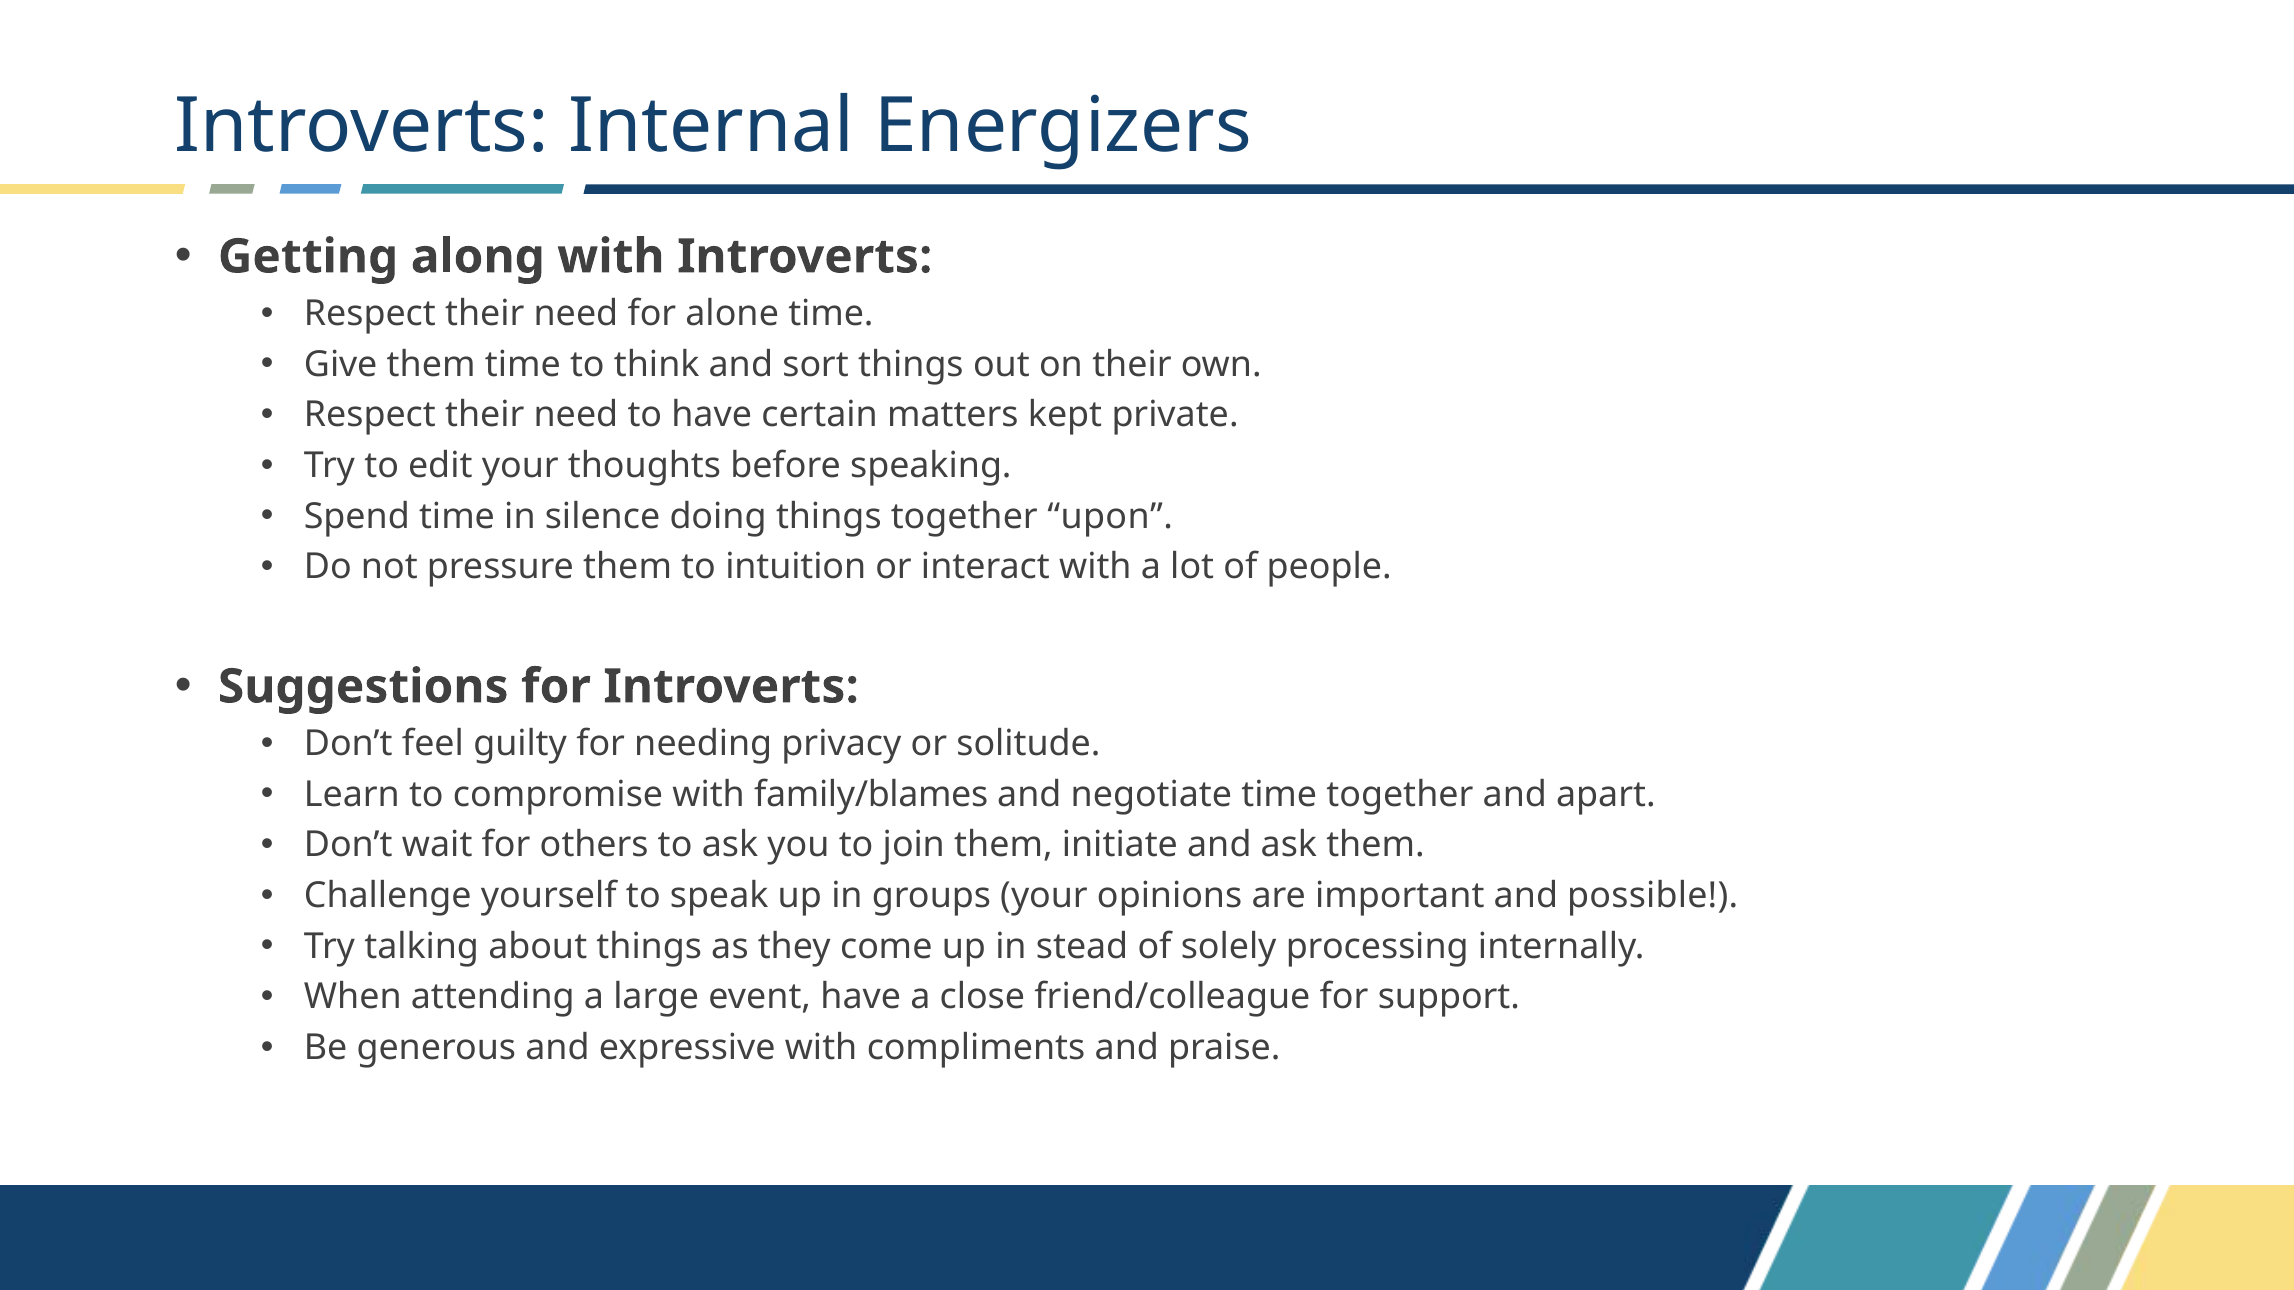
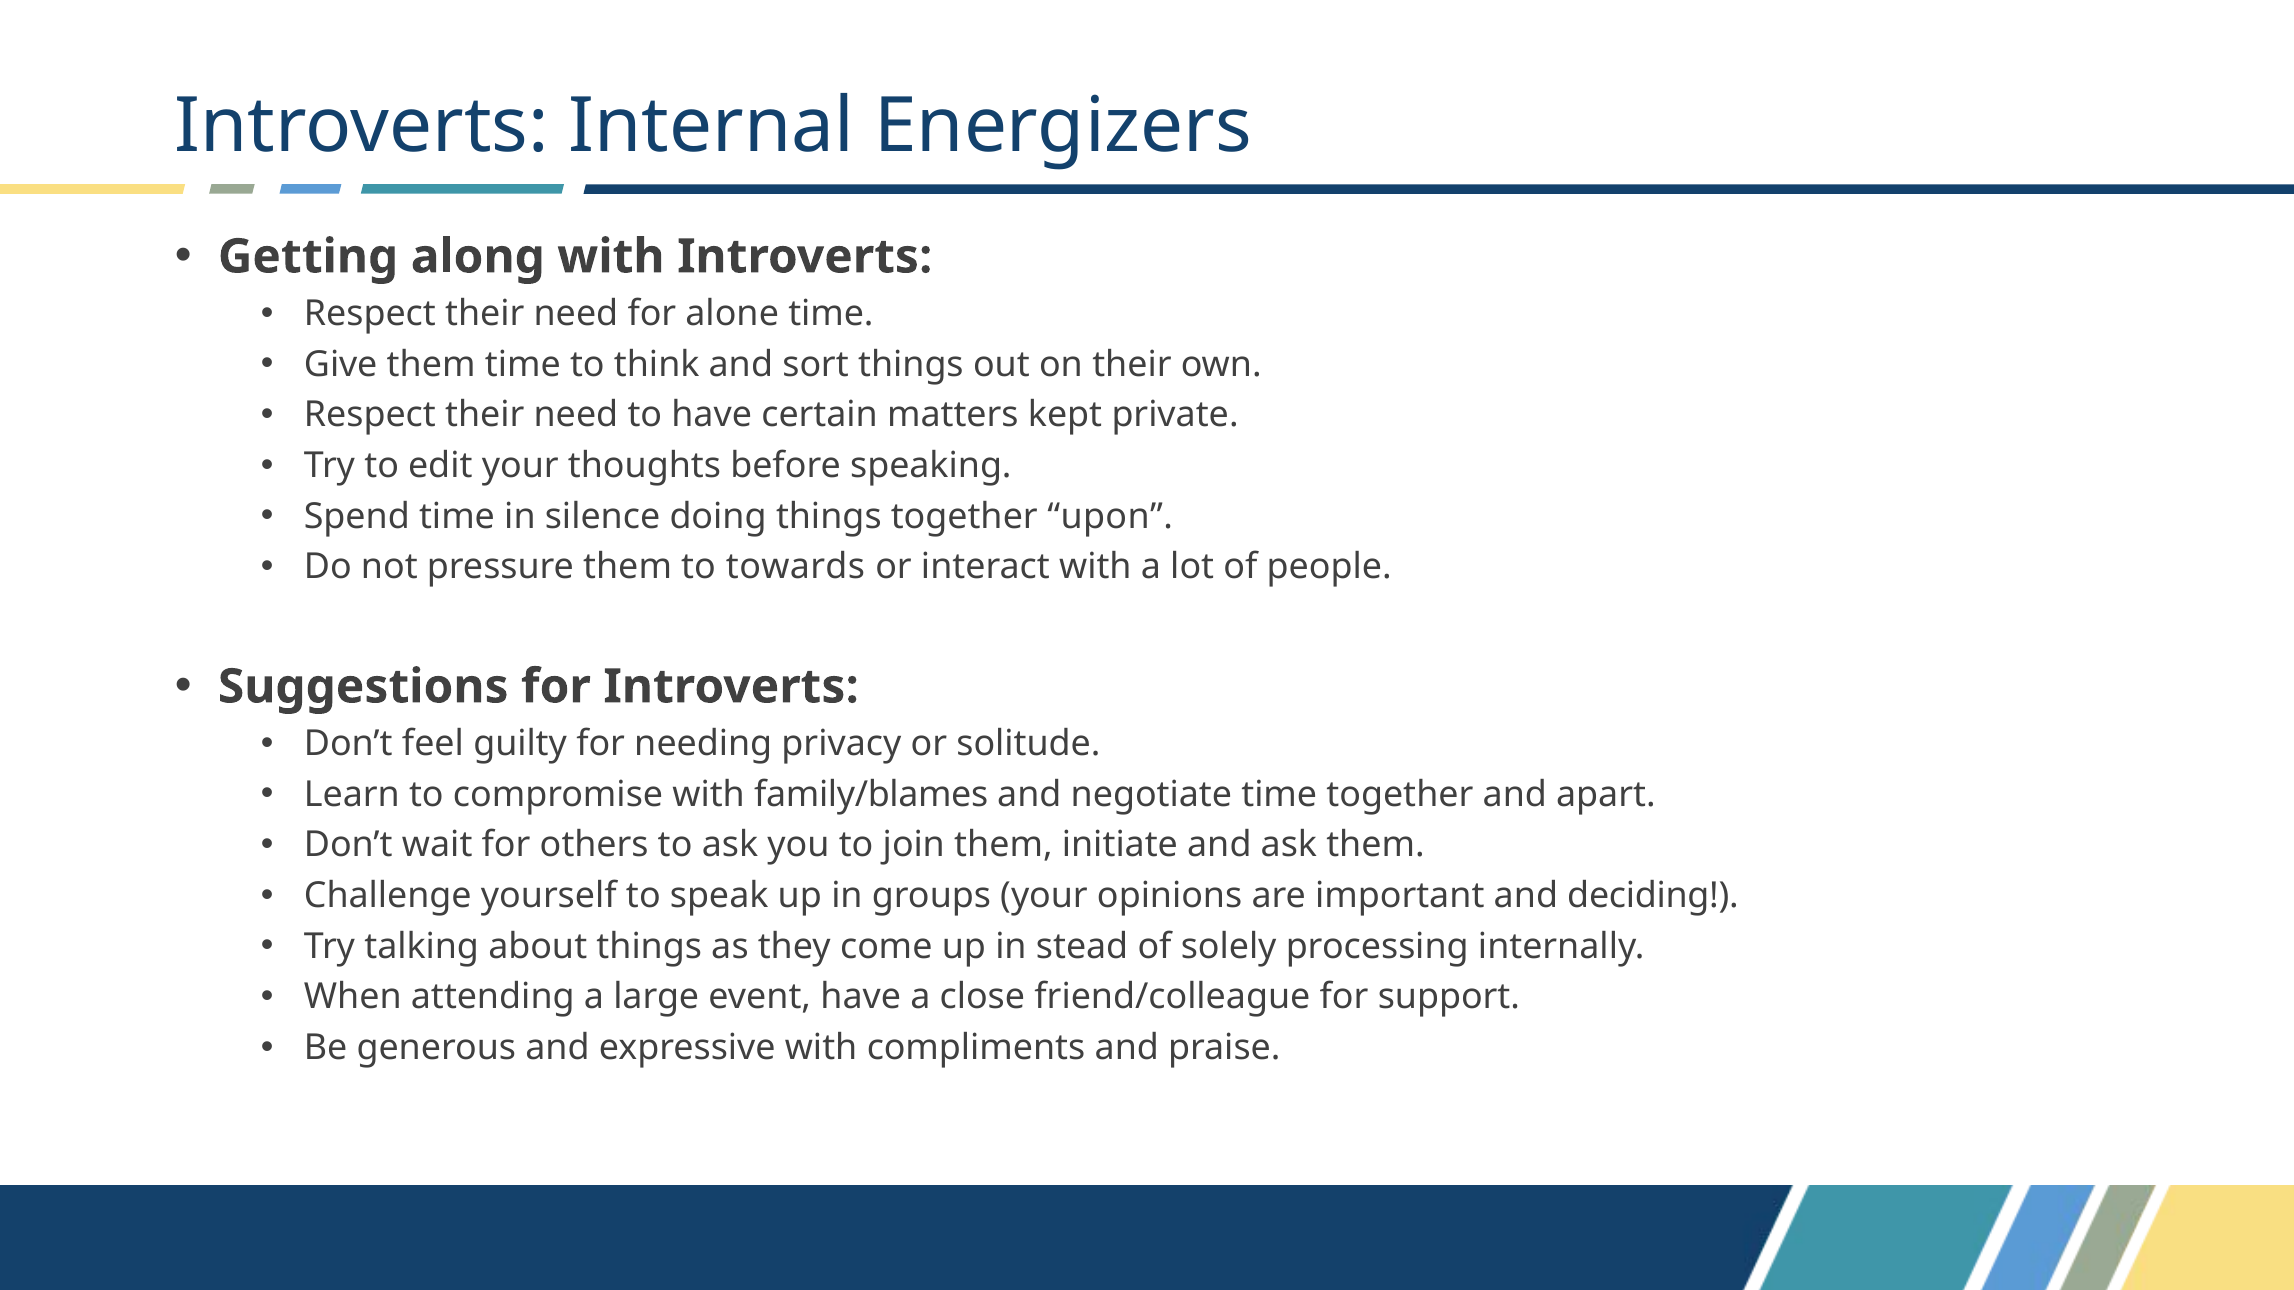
intuition: intuition -> towards
possible: possible -> deciding
